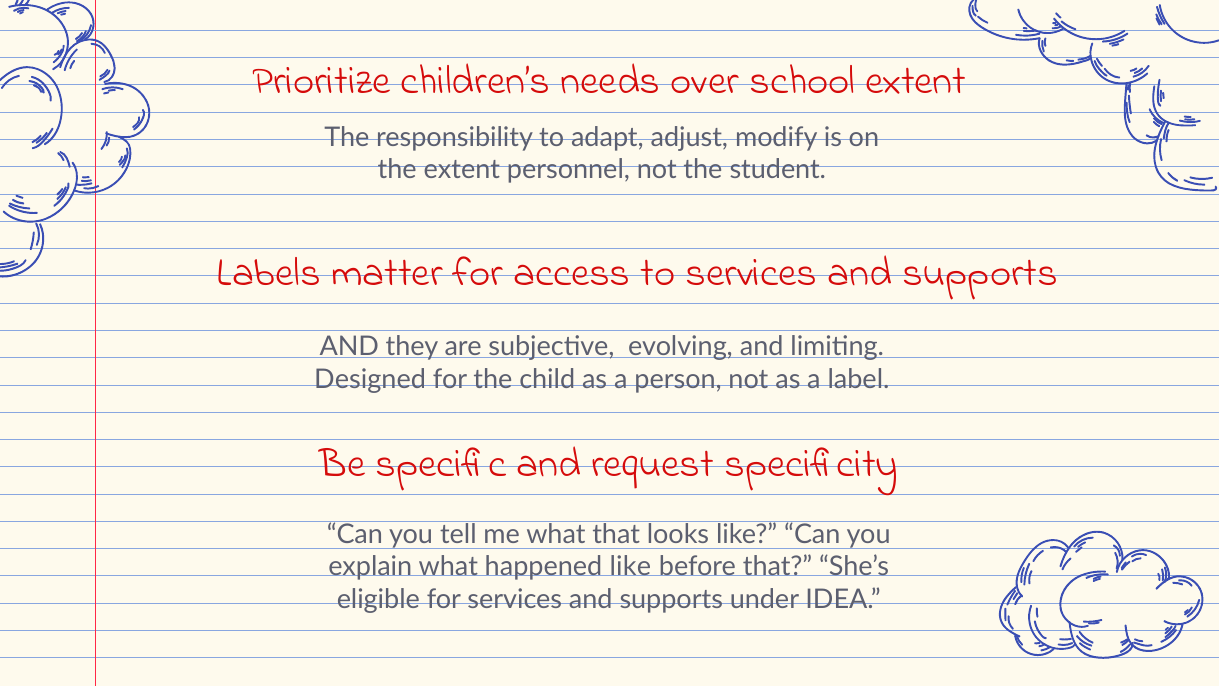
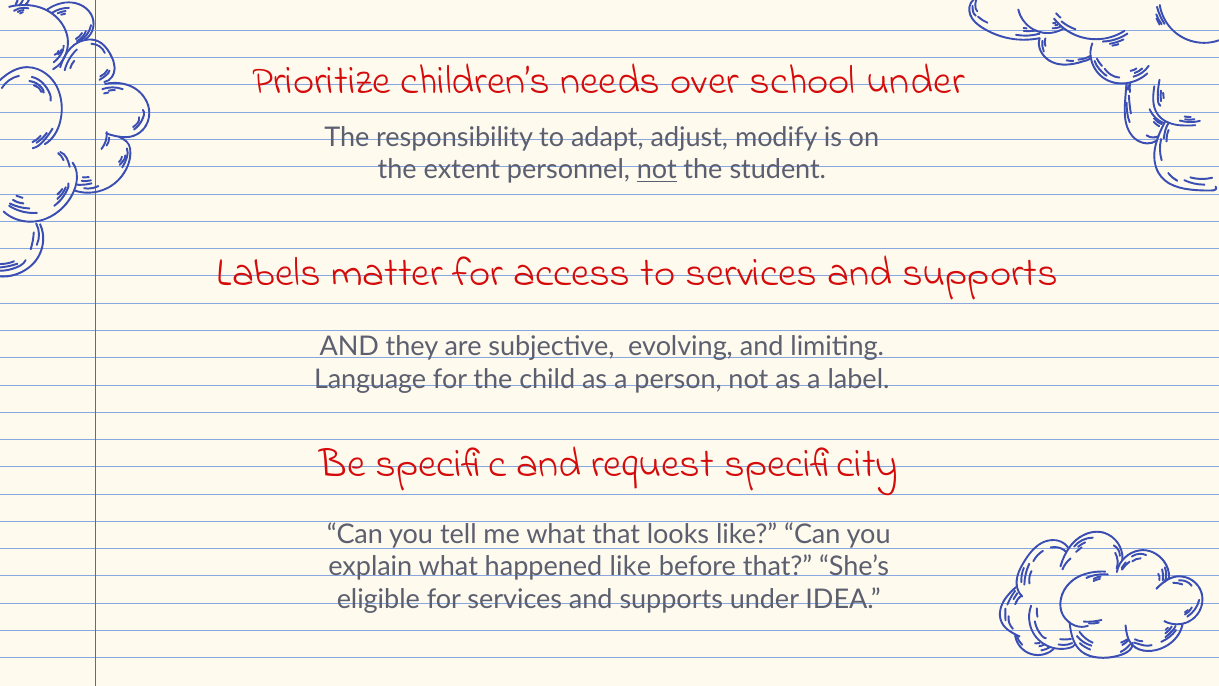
school extent: extent -> under
not at (657, 170) underline: none -> present
Designed: Designed -> Language
